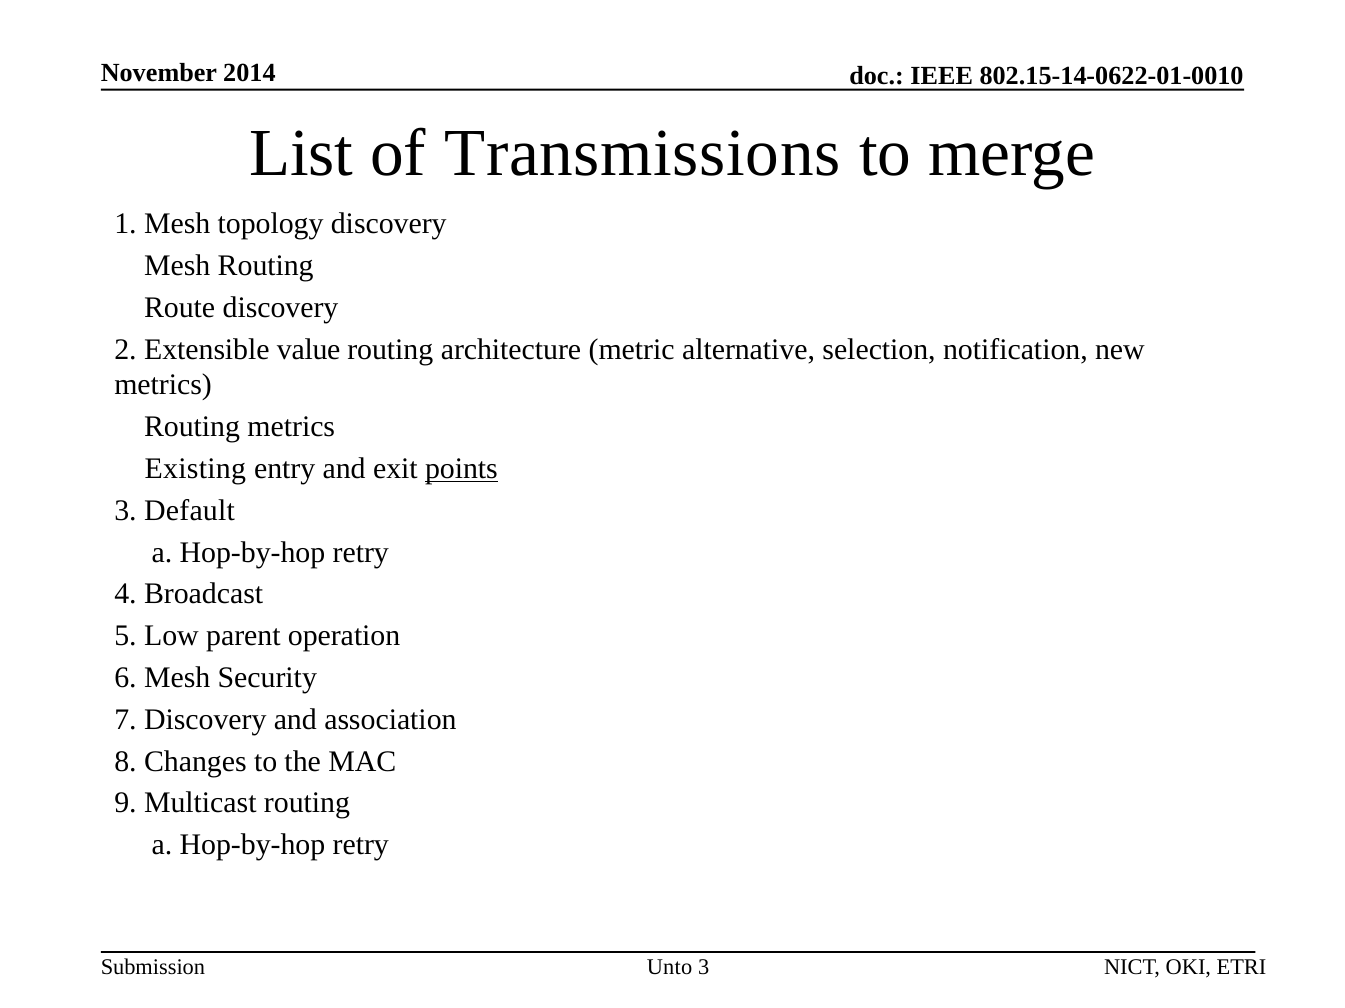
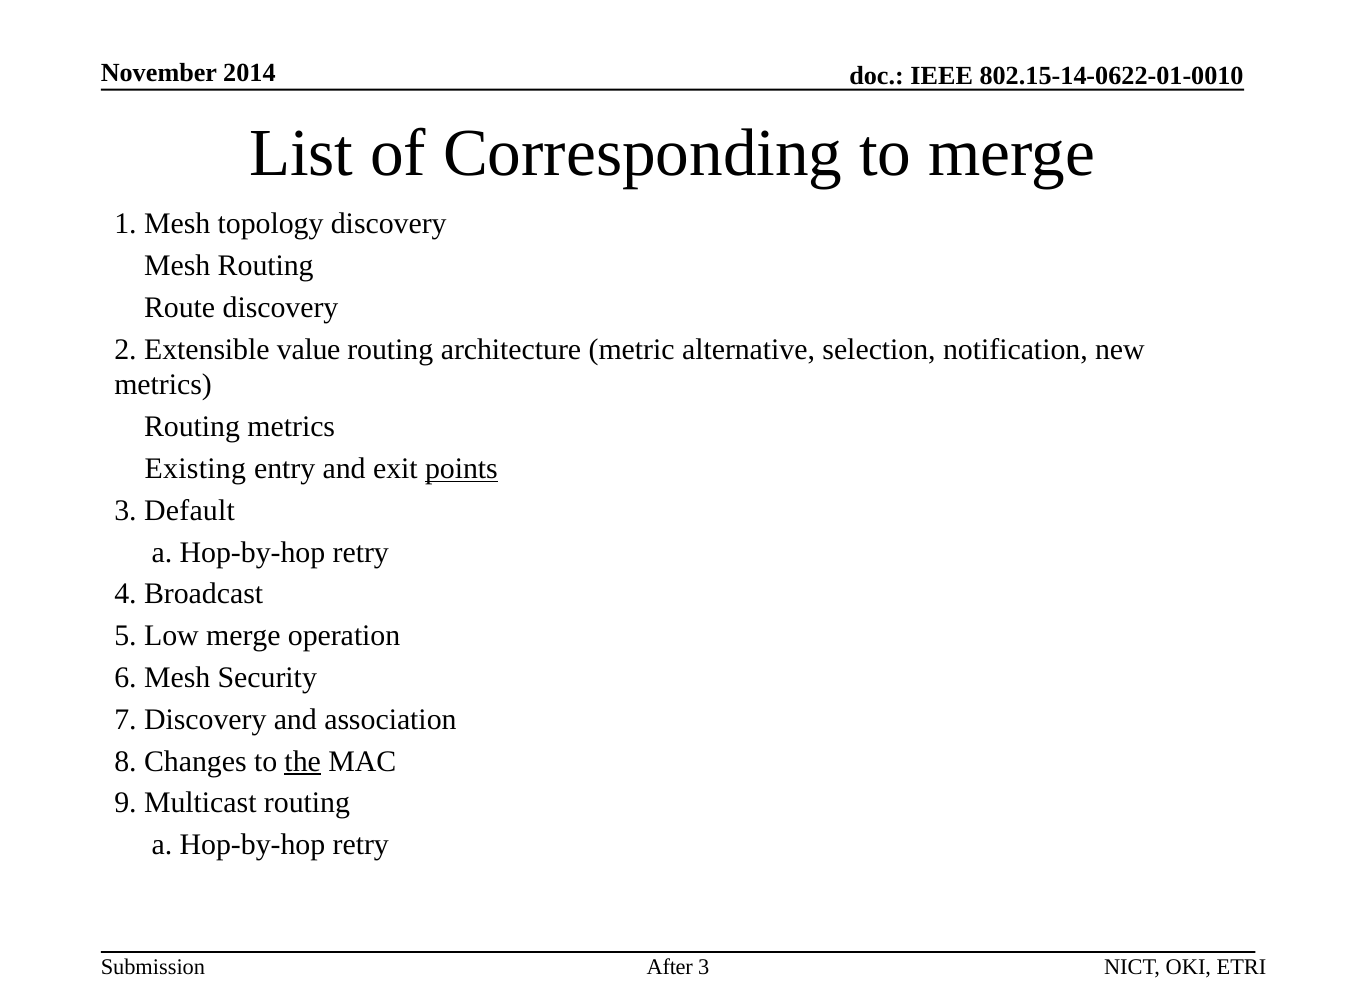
Transmissions: Transmissions -> Corresponding
Low parent: parent -> merge
the underline: none -> present
Unto: Unto -> After
